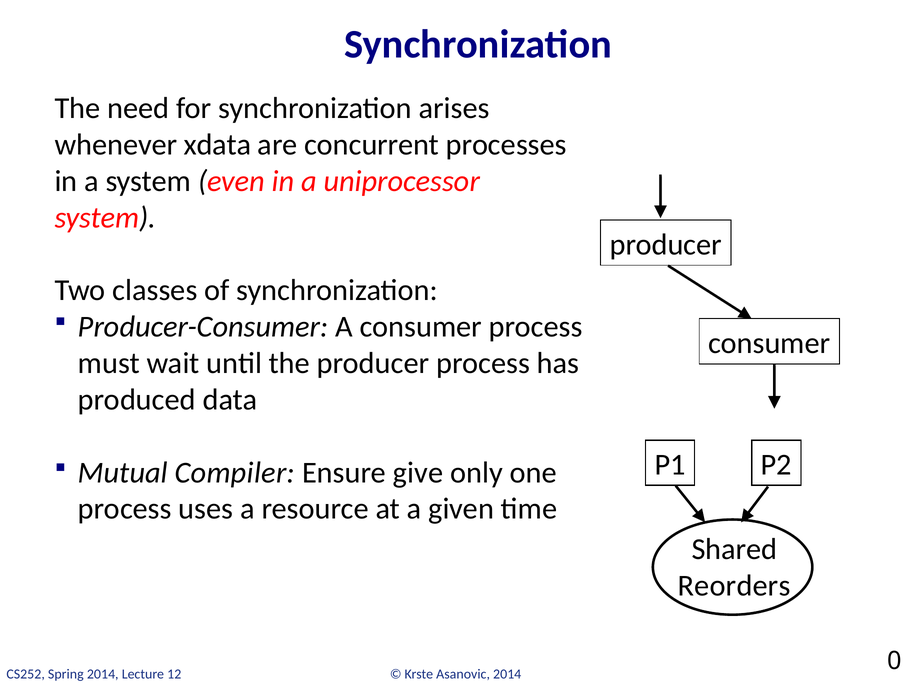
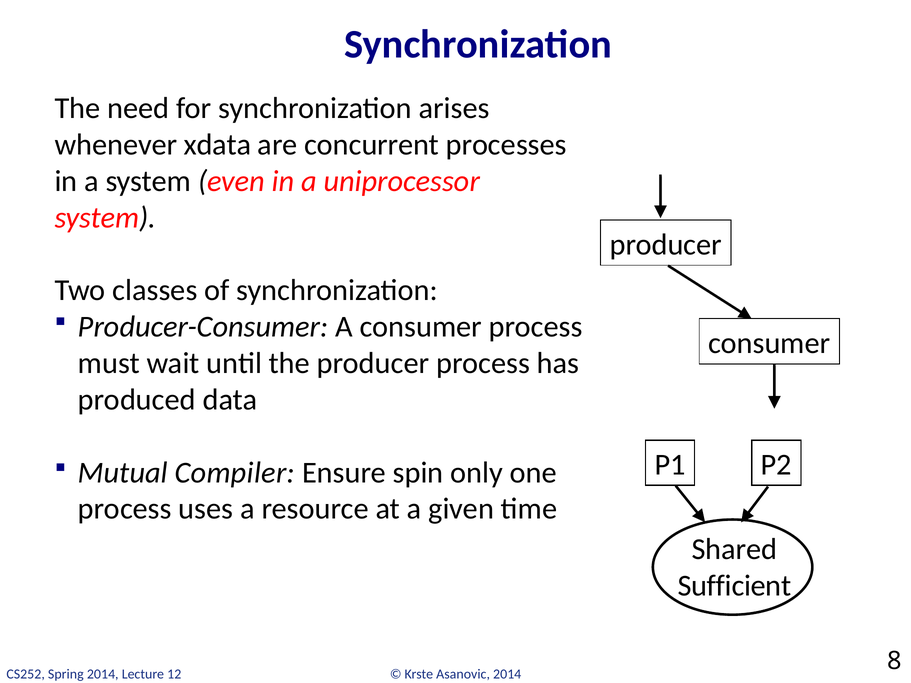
give: give -> spin
Reorders: Reorders -> Sufficient
0: 0 -> 8
